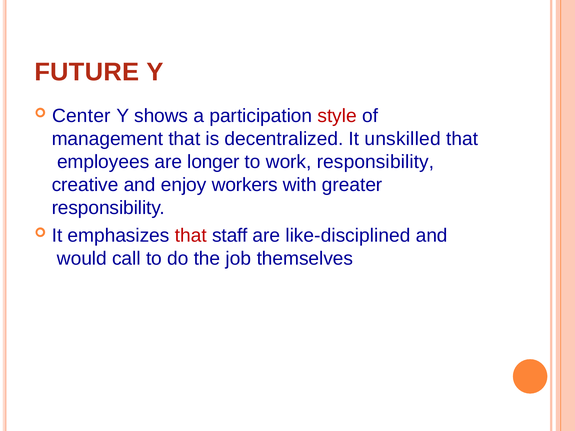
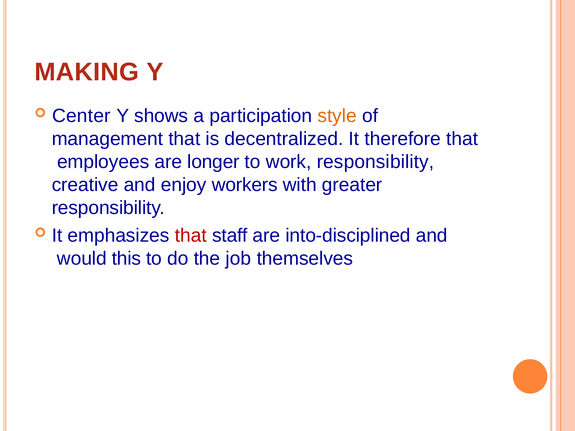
FUTURE: FUTURE -> MAKING
style colour: red -> orange
unskilled: unskilled -> therefore
like-disciplined: like-disciplined -> into-disciplined
call: call -> this
